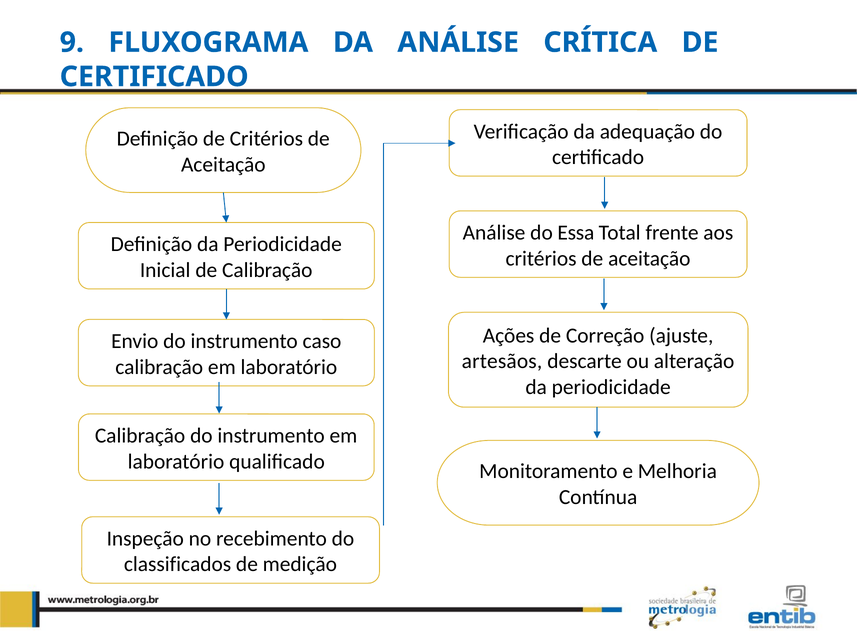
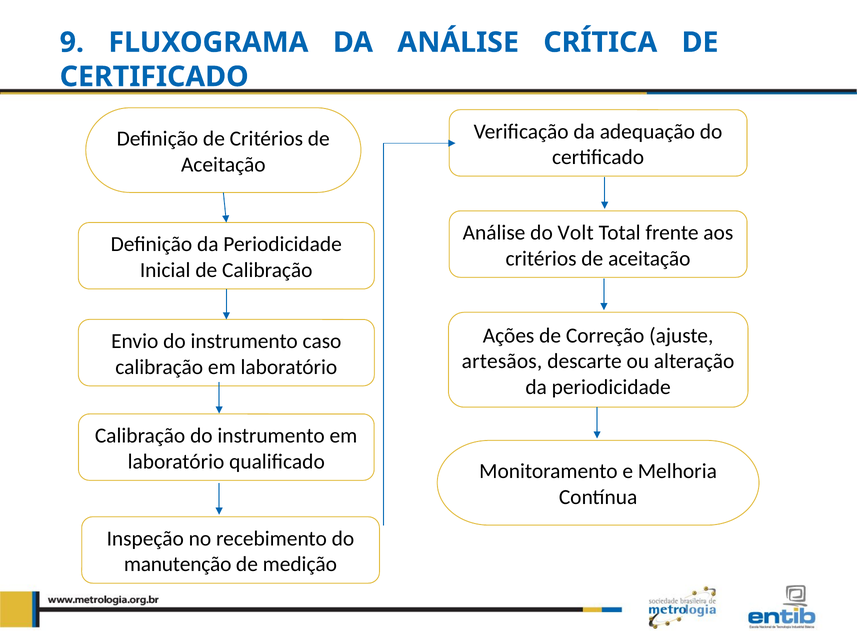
Essa: Essa -> Volt
classificados: classificados -> manutenção
